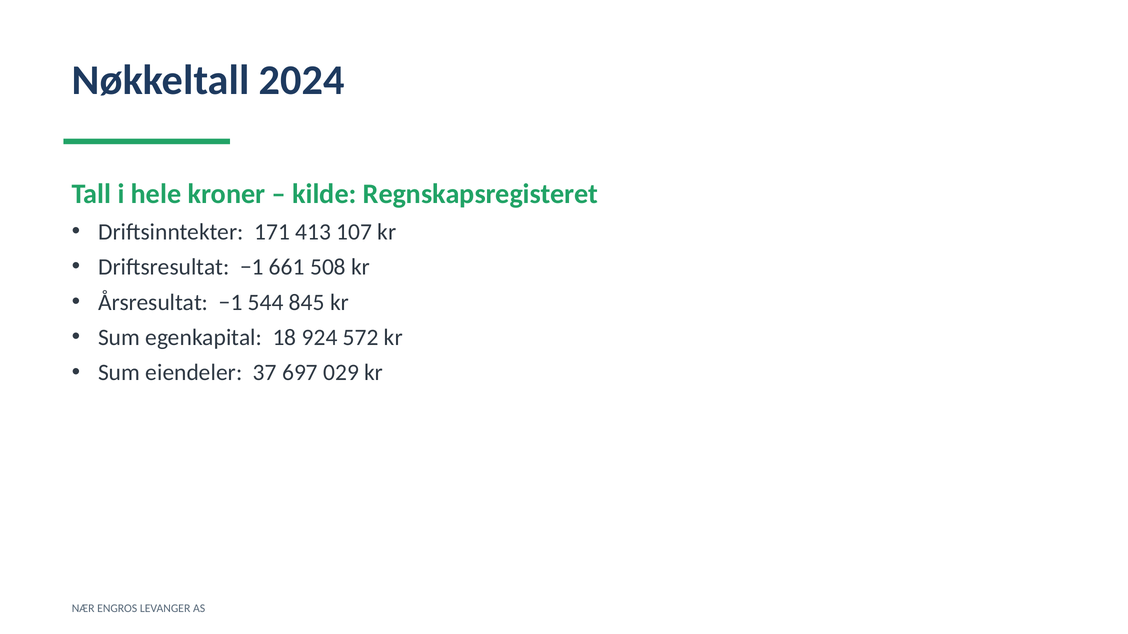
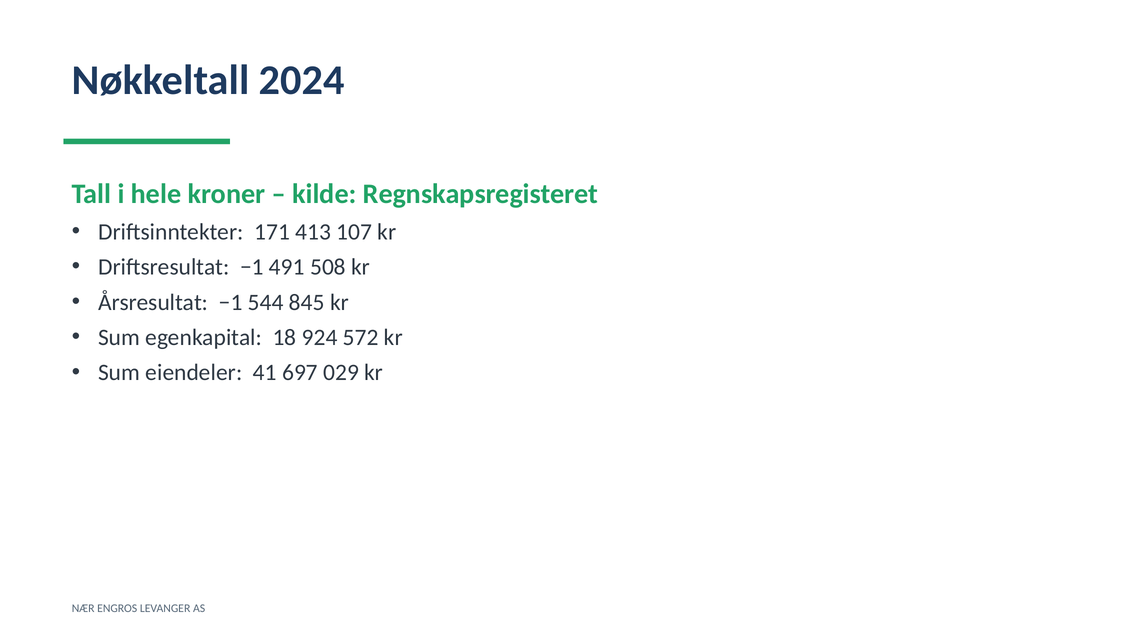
661: 661 -> 491
37: 37 -> 41
